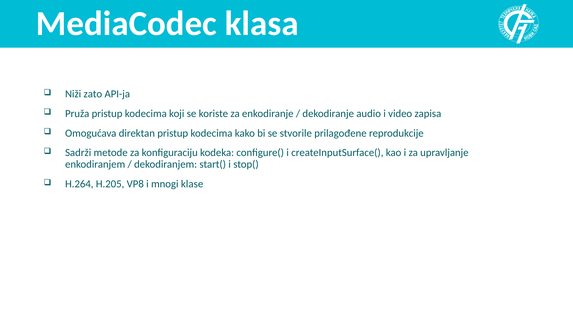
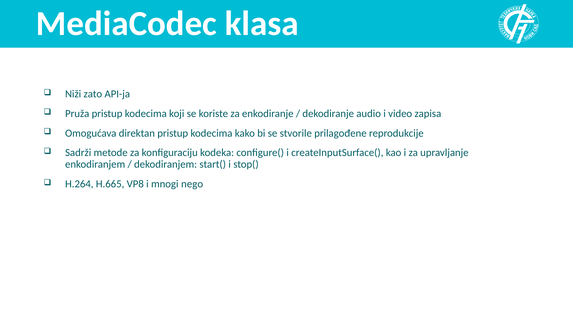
H.205: H.205 -> H.665
klase: klase -> nego
